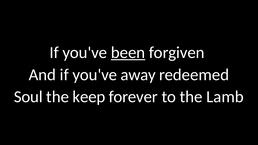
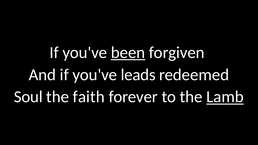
away: away -> leads
keep: keep -> faith
Lamb underline: none -> present
